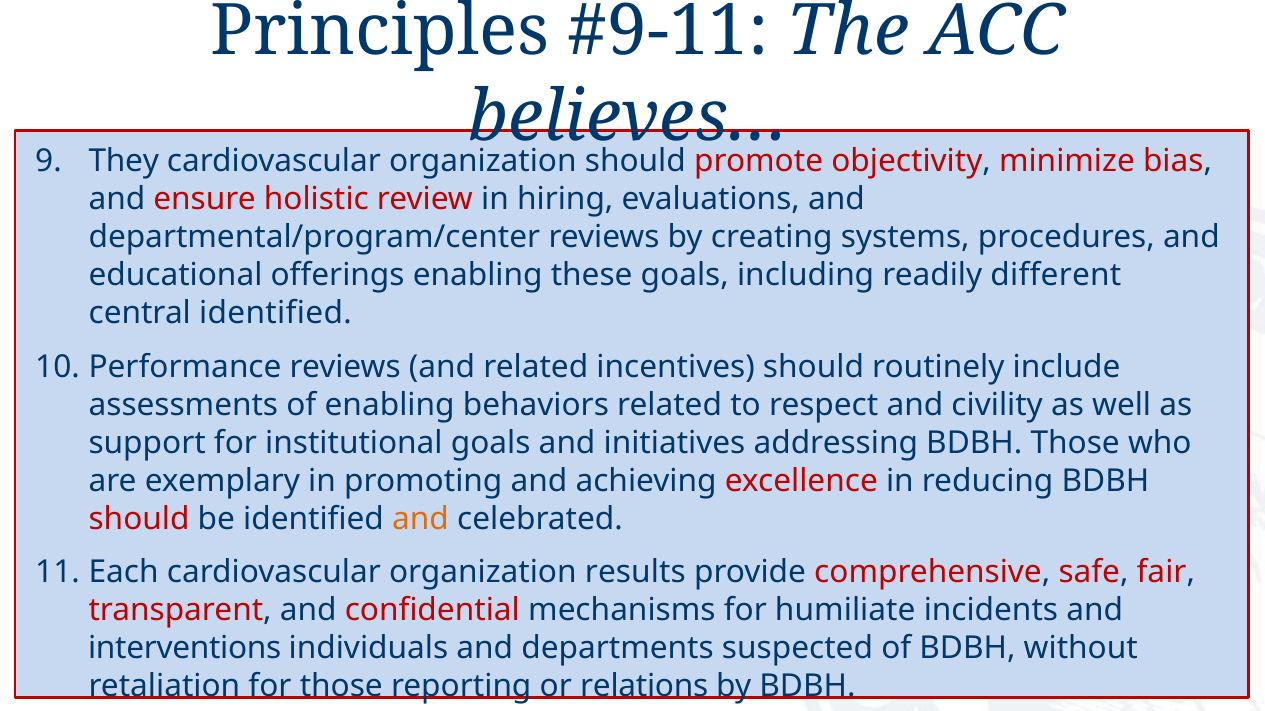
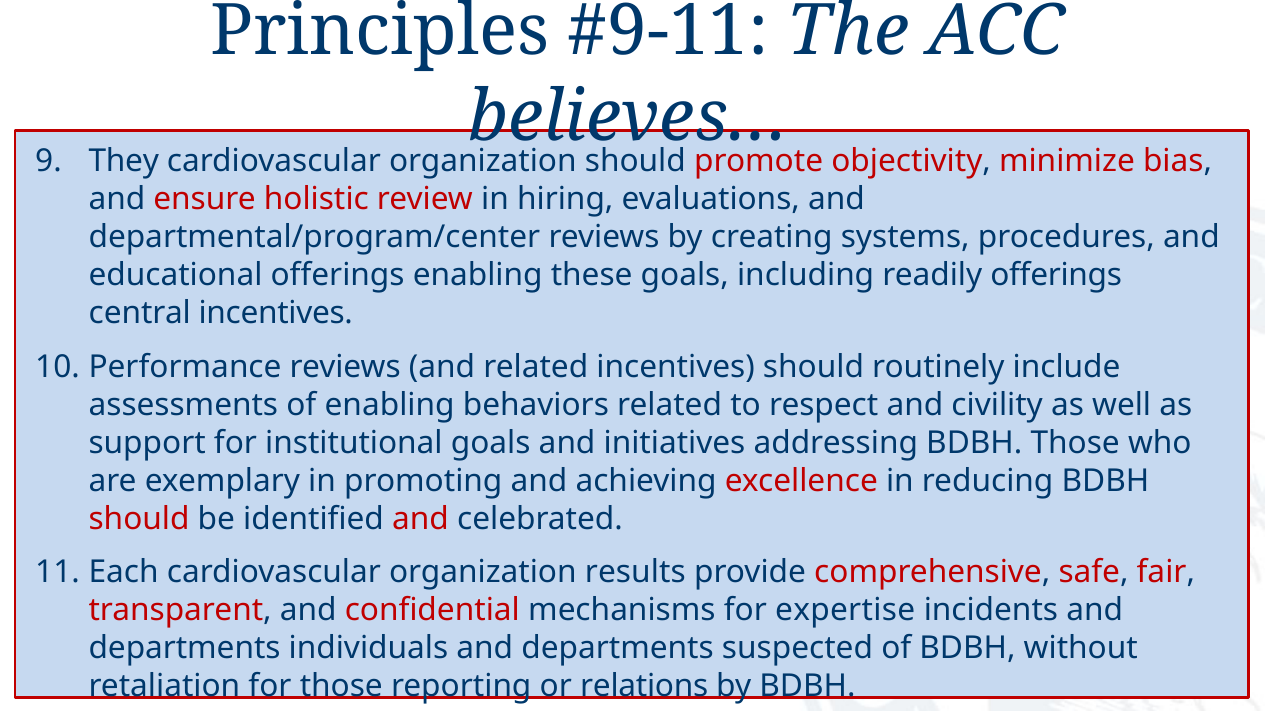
readily different: different -> offerings
central identified: identified -> incentives
and at (420, 519) colour: orange -> red
humiliate: humiliate -> expertise
interventions at (185, 649): interventions -> departments
